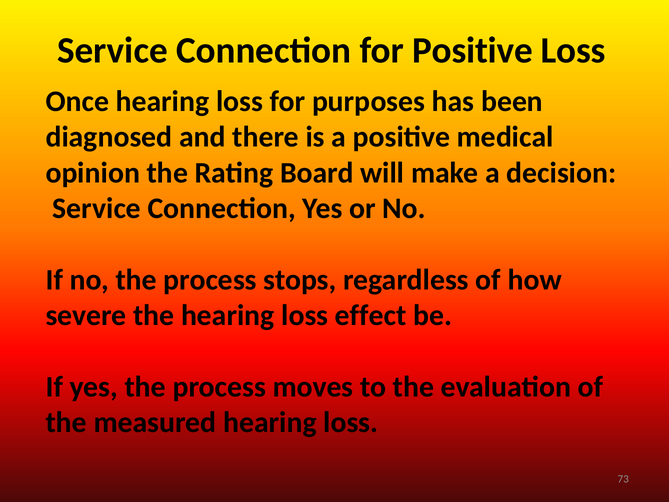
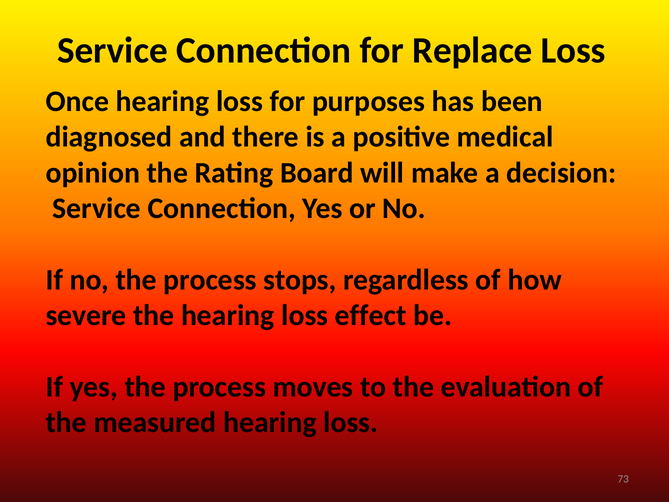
for Positive: Positive -> Replace
